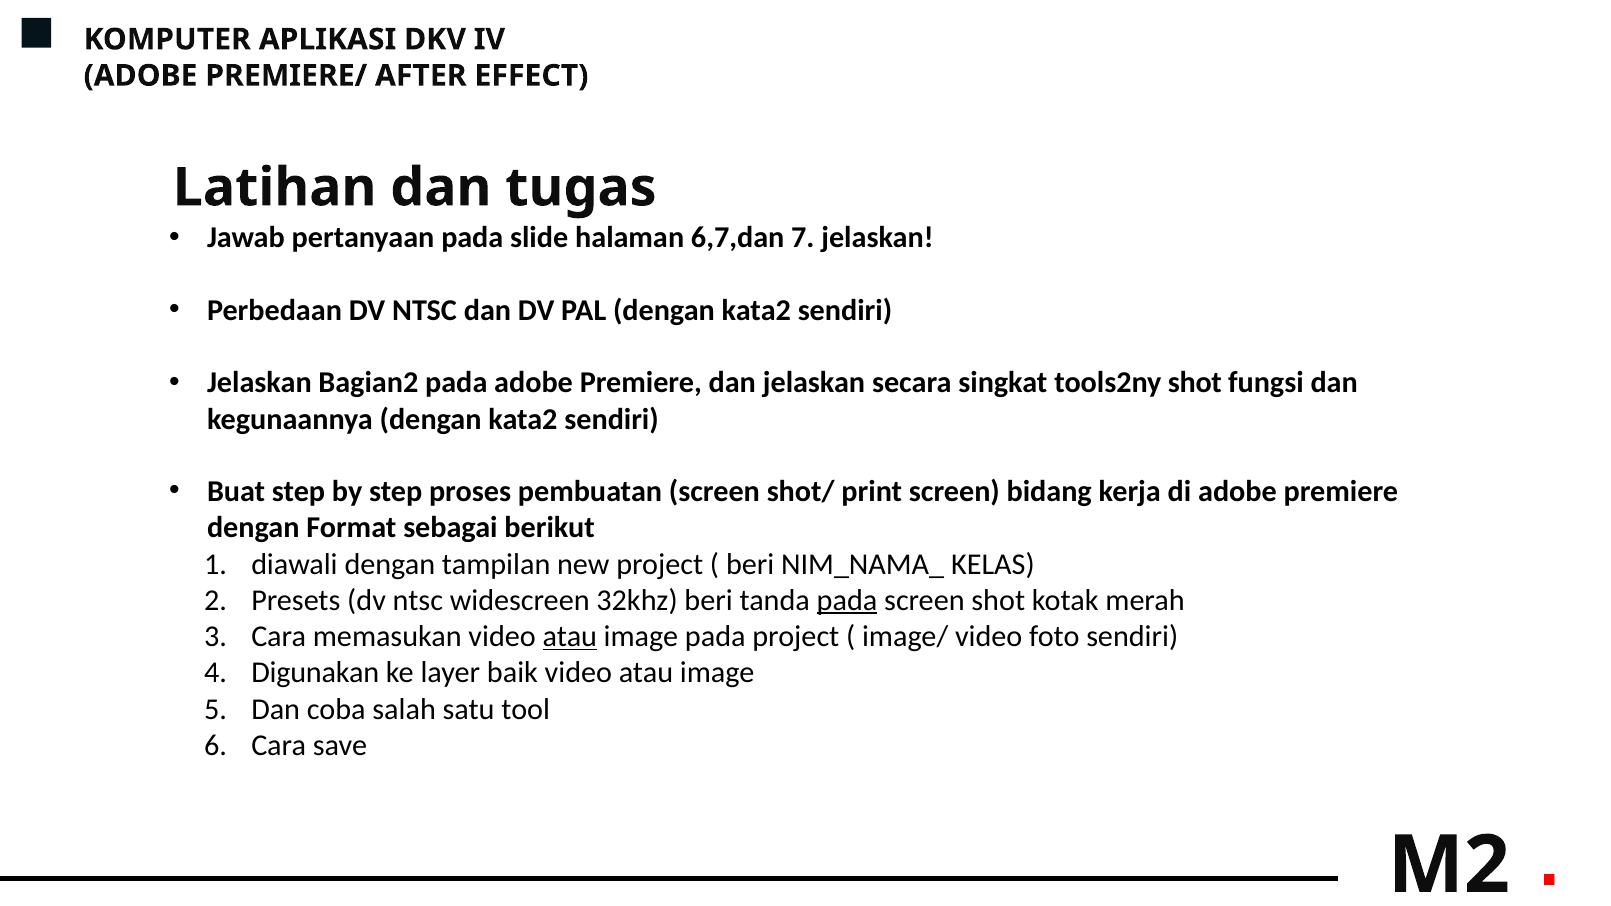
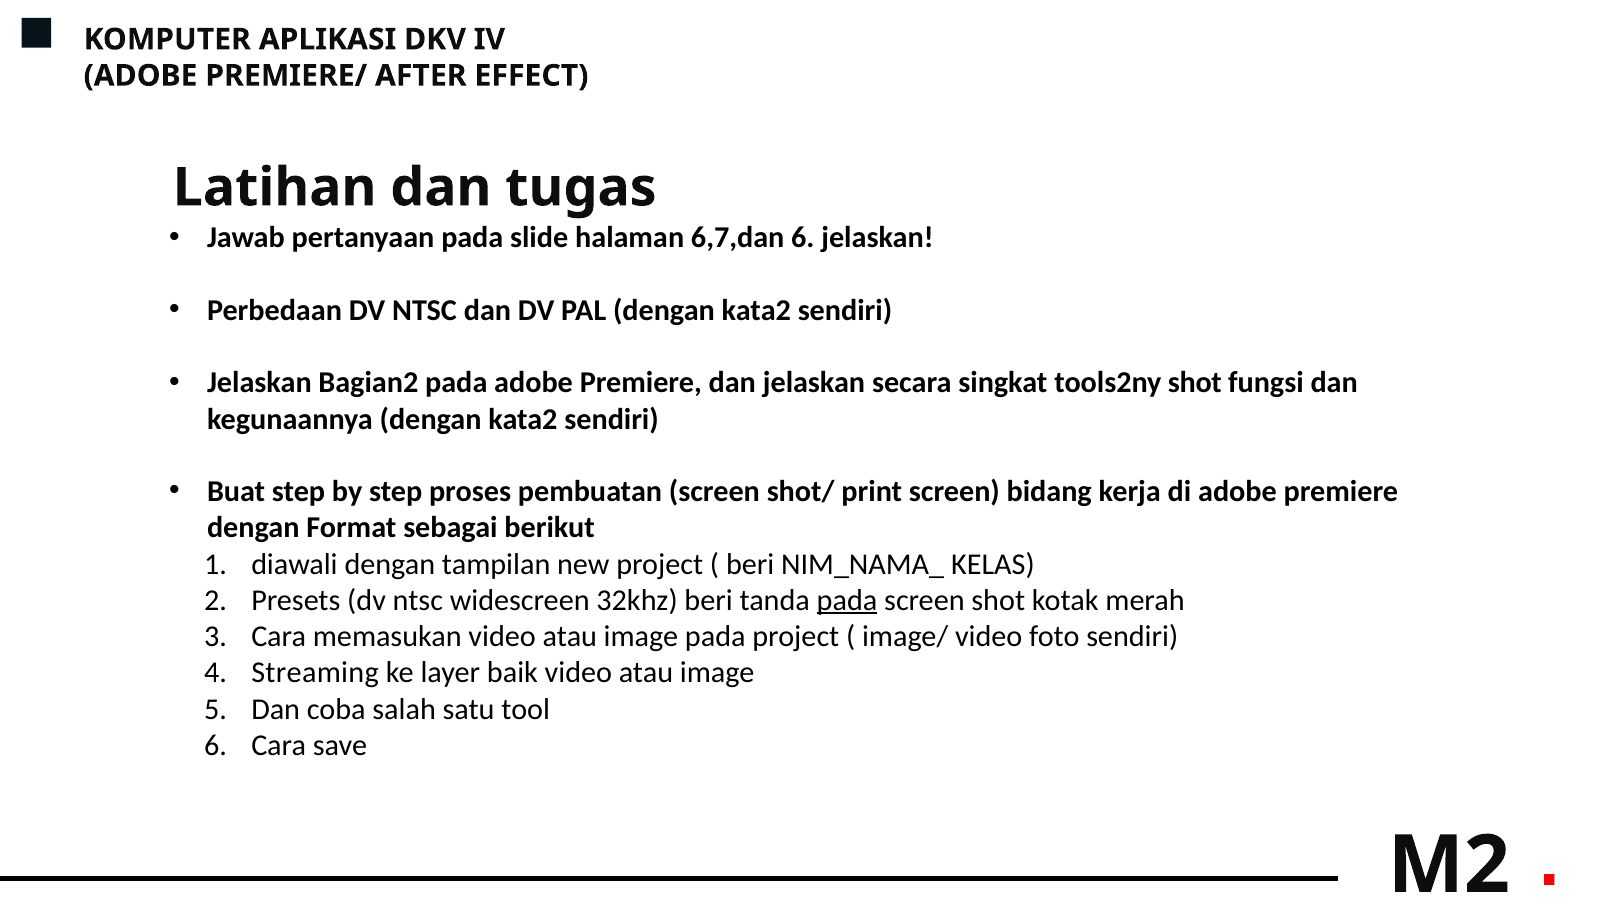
6,7,dan 7: 7 -> 6
atau at (570, 637) underline: present -> none
Digunakan: Digunakan -> Streaming
